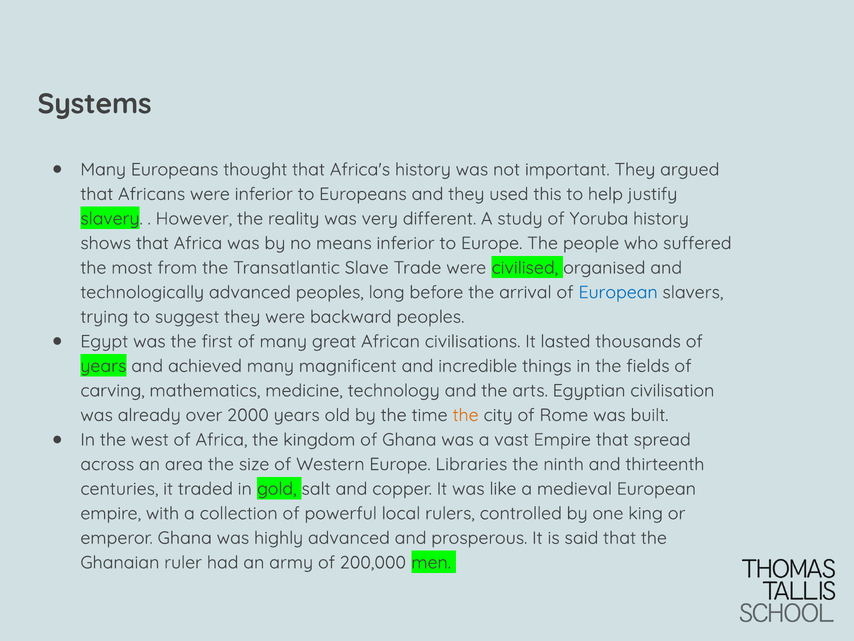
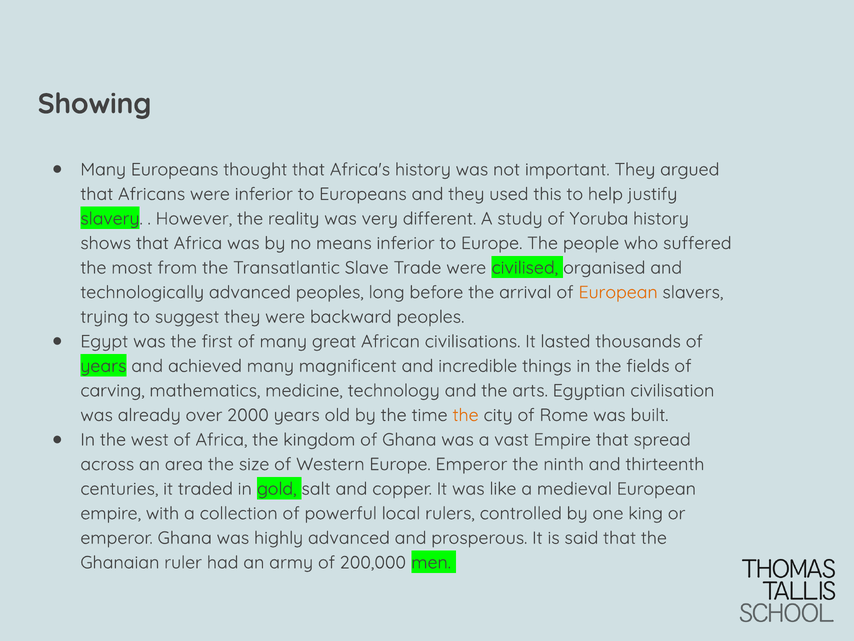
Systems: Systems -> Showing
European at (618, 292) colour: blue -> orange
Europe Libraries: Libraries -> Emperor
